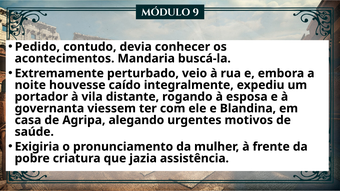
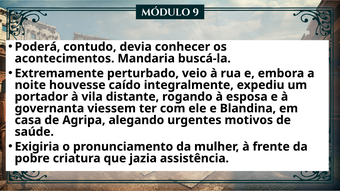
Pedido: Pedido -> Poderá
